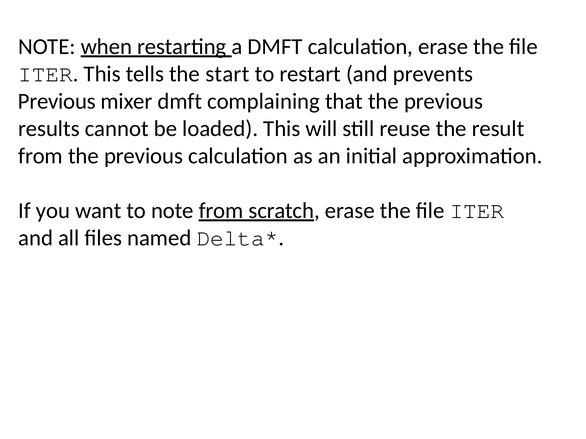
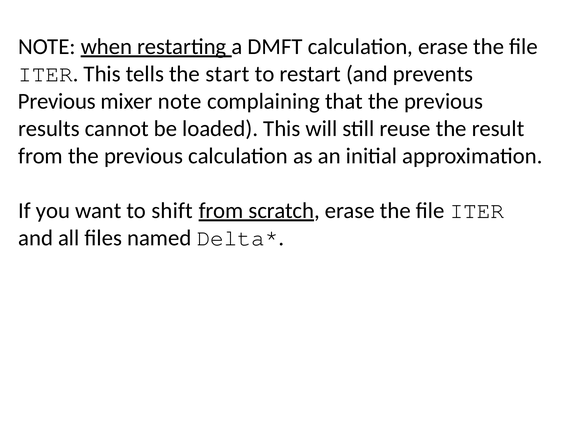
mixer dmft: dmft -> note
to note: note -> shift
